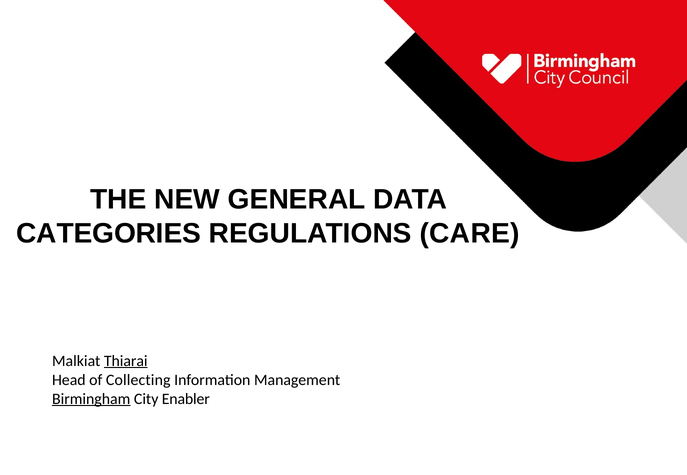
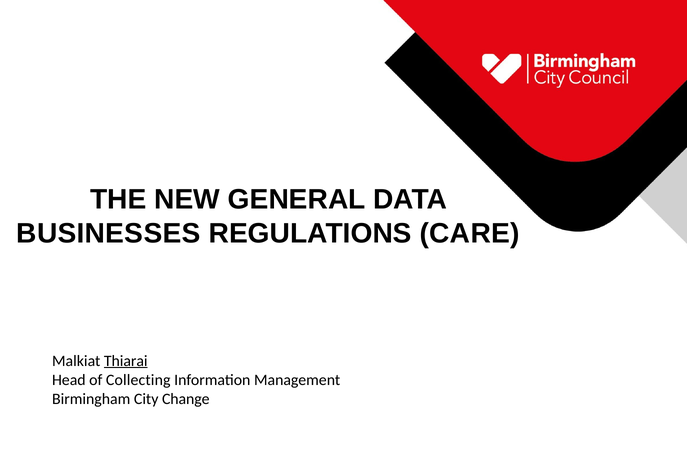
CATEGORIES: CATEGORIES -> BUSINESSES
Birmingham underline: present -> none
Enabler: Enabler -> Change
